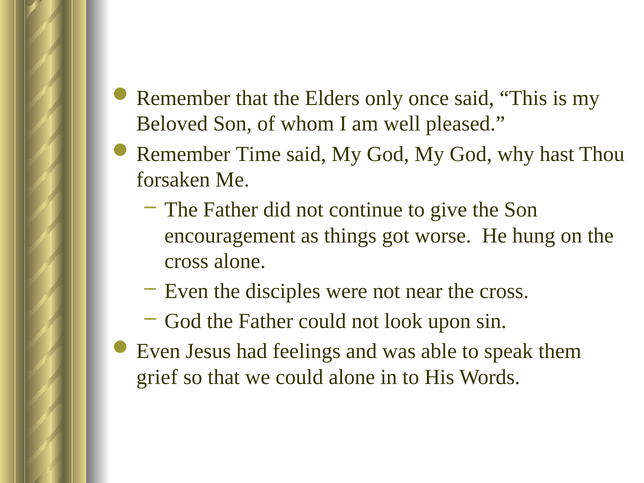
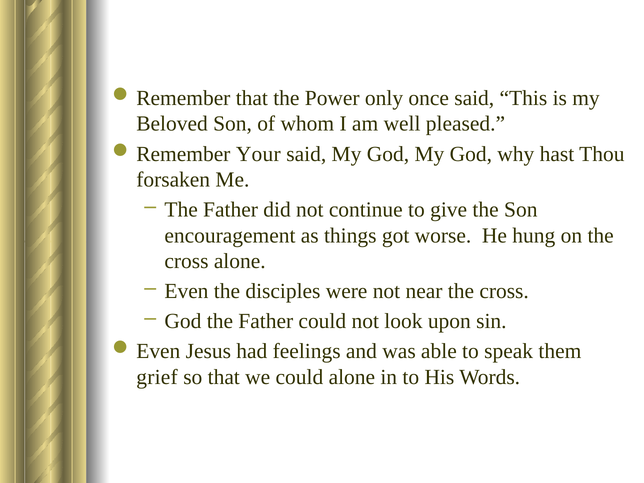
Elders: Elders -> Power
Time: Time -> Your
